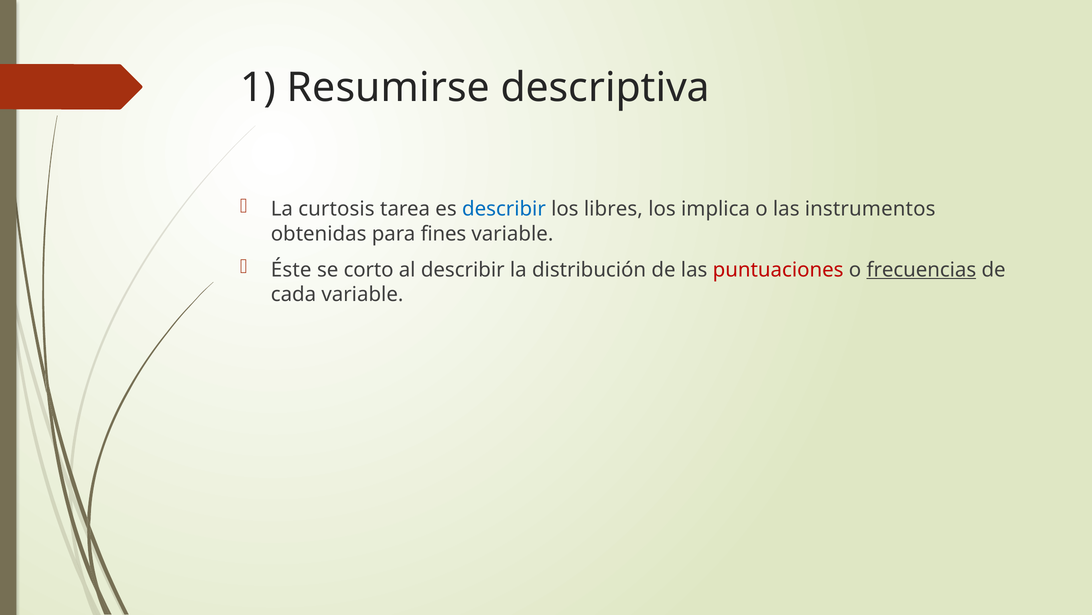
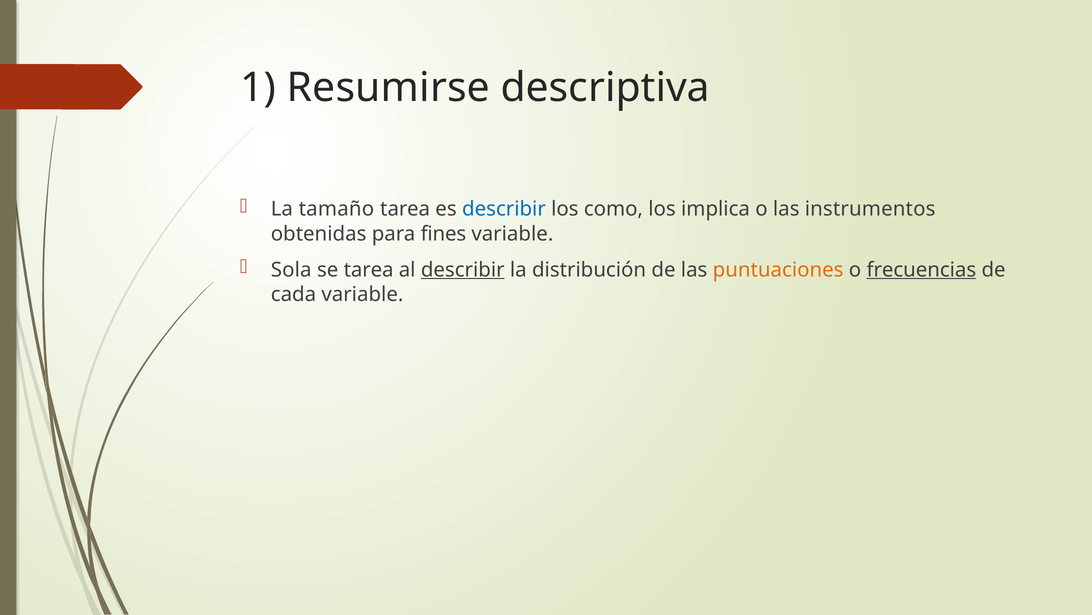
curtosis: curtosis -> tamaño
libres: libres -> como
Éste: Éste -> Sola
se corto: corto -> tarea
describir at (463, 269) underline: none -> present
puntuaciones colour: red -> orange
